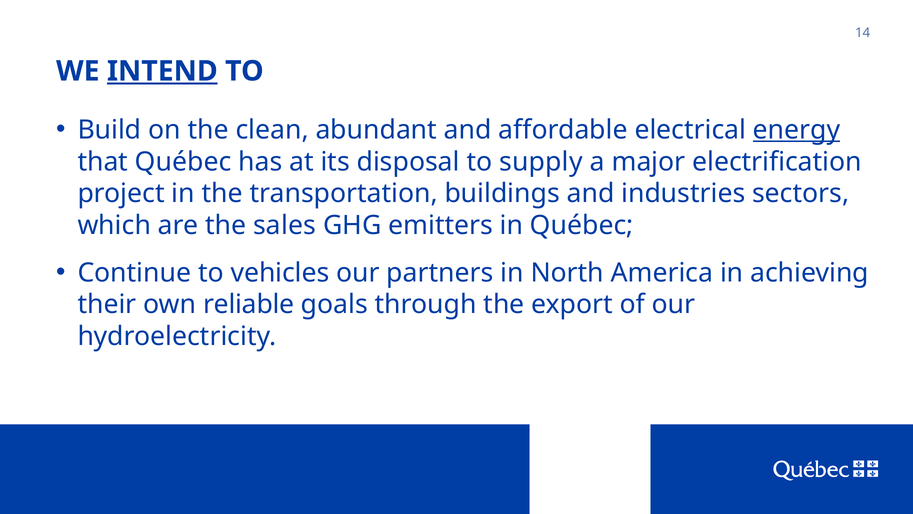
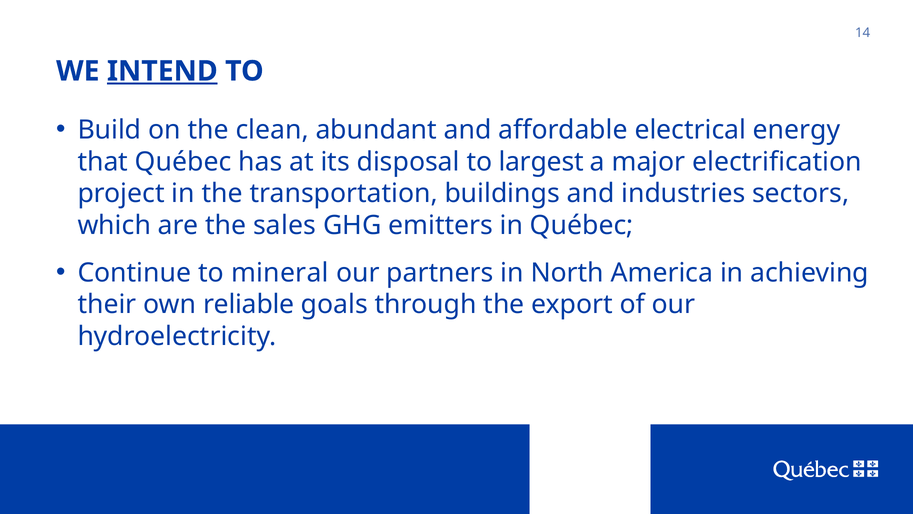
energy underline: present -> none
supply: supply -> largest
vehicles: vehicles -> mineral
